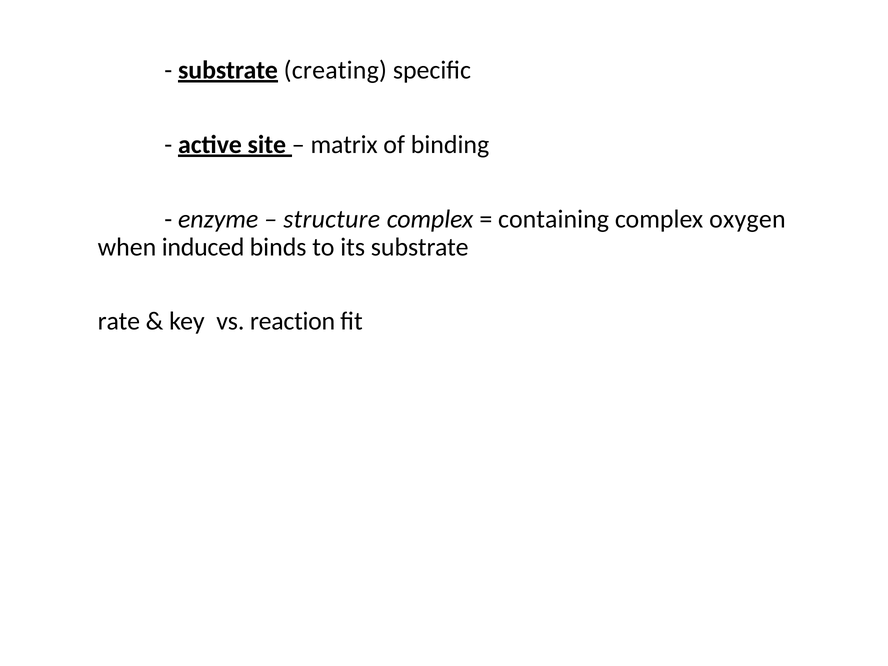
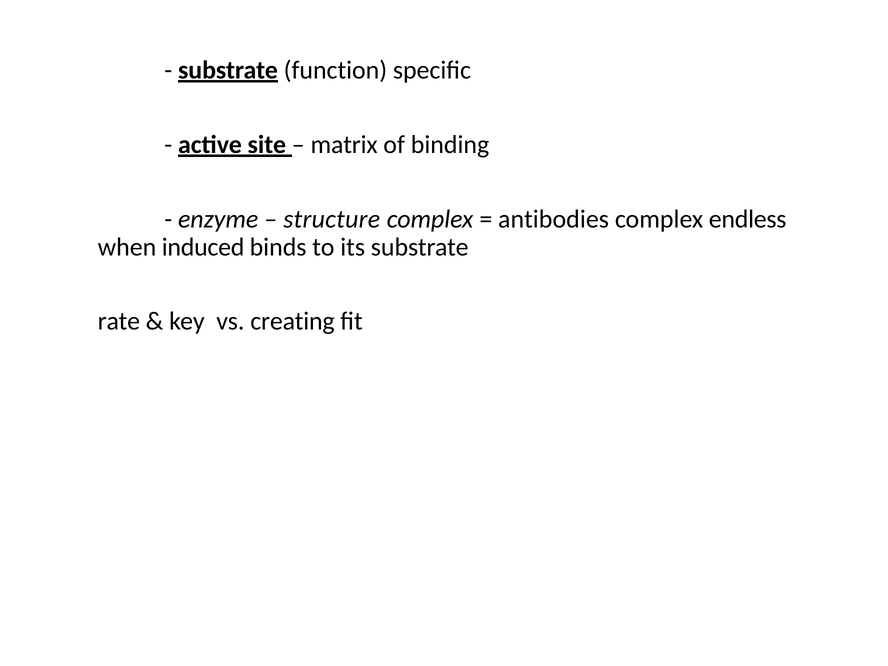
creating: creating -> function
containing: containing -> antibodies
oxygen: oxygen -> endless
reaction: reaction -> creating
